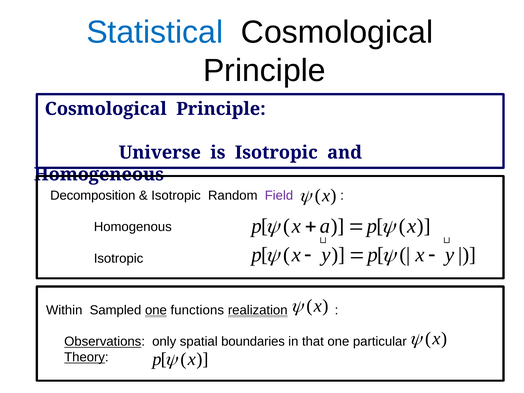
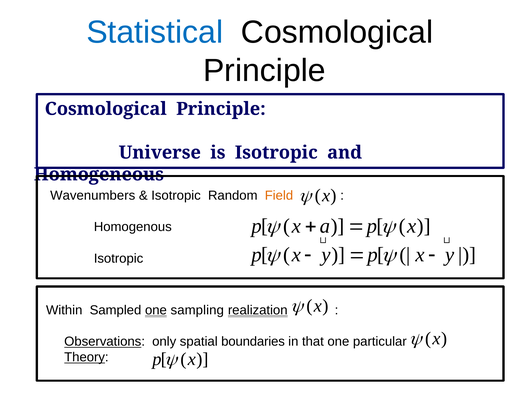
Decomposition: Decomposition -> Wavenumbers
Field colour: purple -> orange
functions: functions -> sampling
